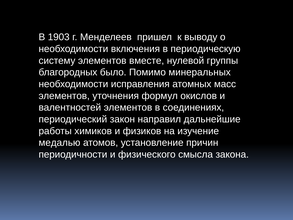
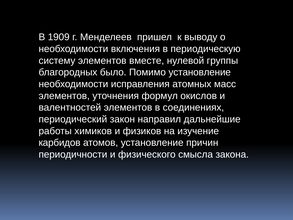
1903: 1903 -> 1909
Помимо минеральных: минеральных -> установление
медалью: медалью -> карбидов
